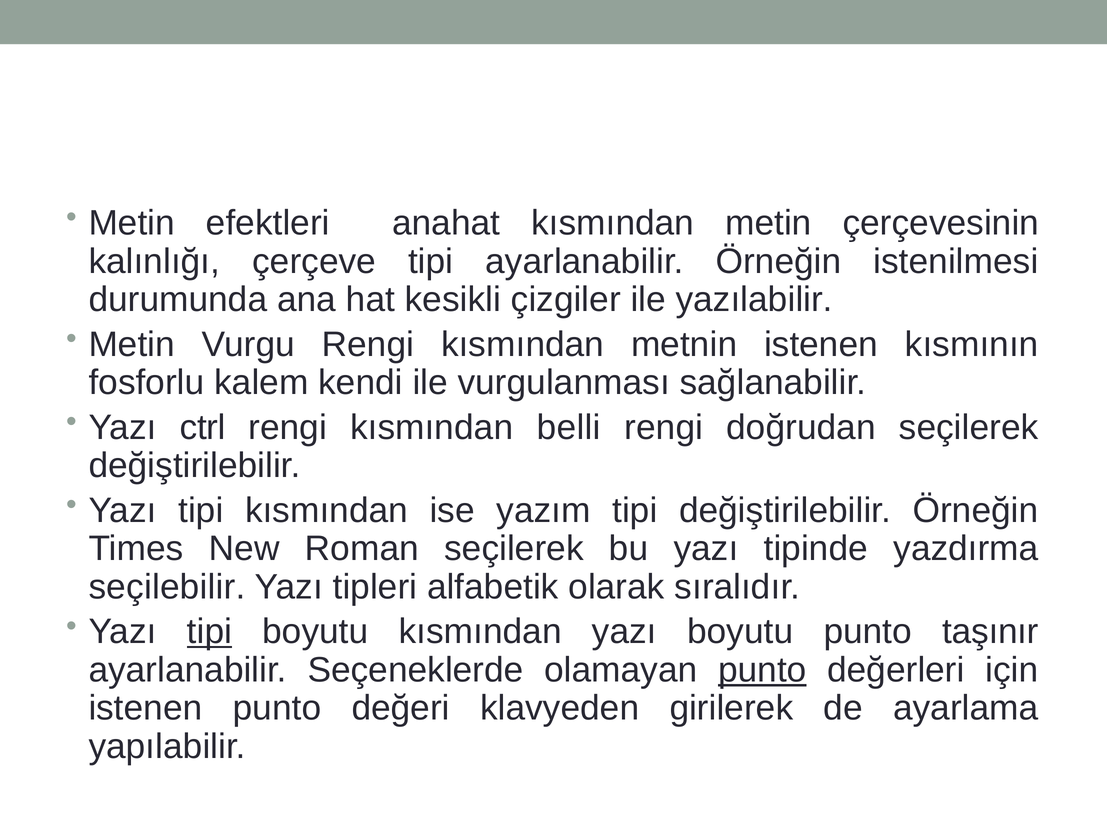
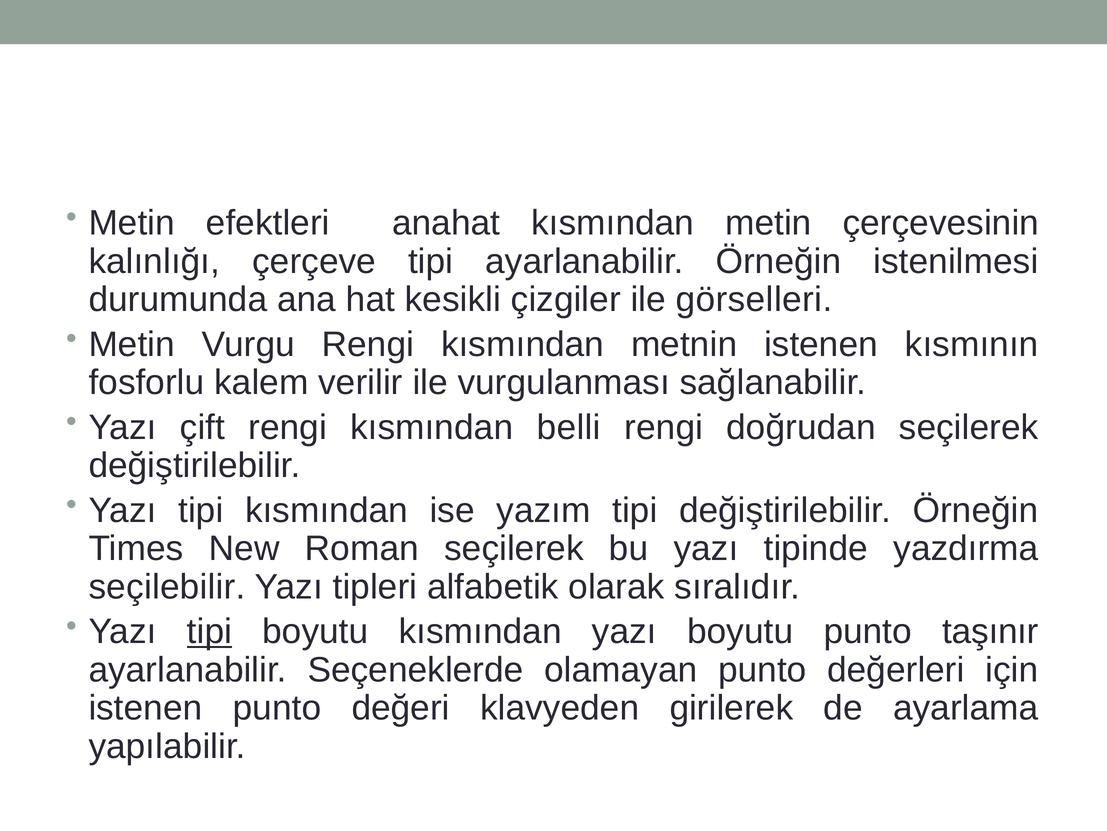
yazılabilir: yazılabilir -> görselleri
kendi: kendi -> verilir
ctrl: ctrl -> çift
punto at (762, 669) underline: present -> none
